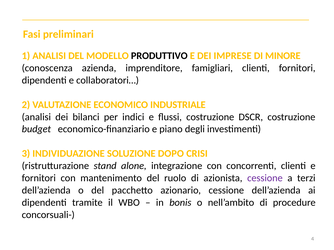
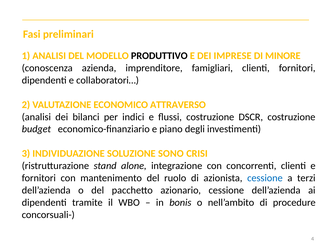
INDUSTRIALE: INDUSTRIALE -> ATTRAVERSO
DOPO: DOPO -> SONO
cessione at (265, 178) colour: purple -> blue
